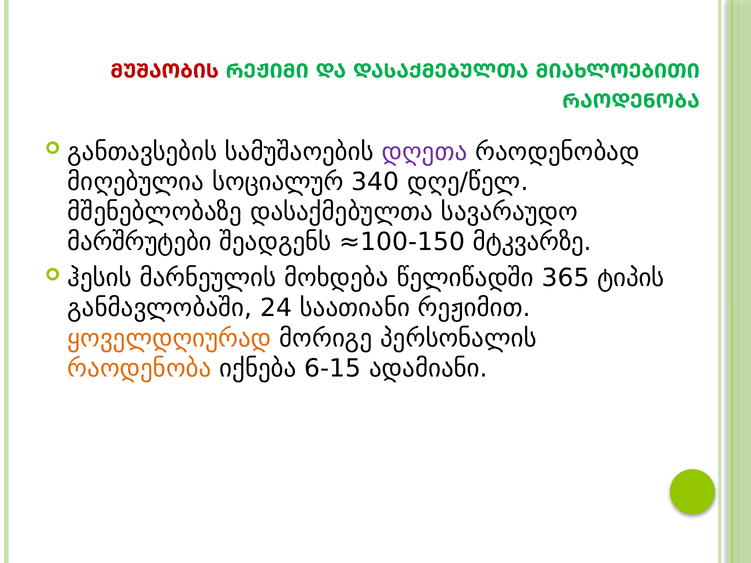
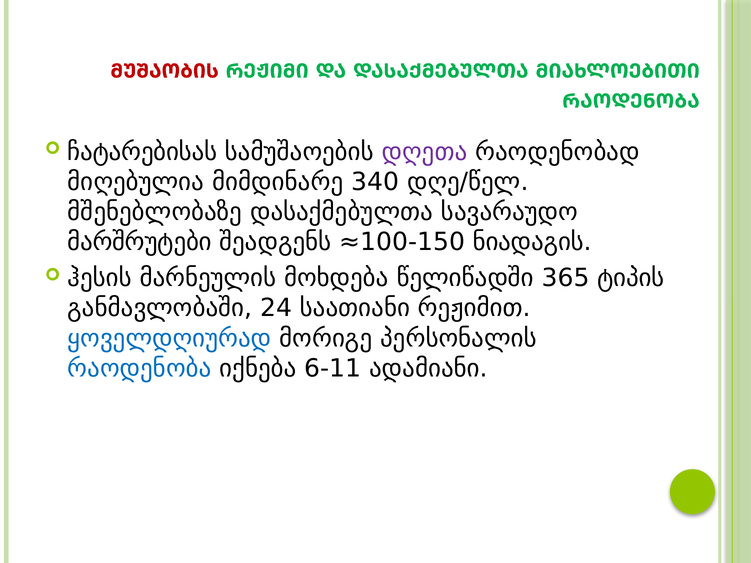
განთავსების: განთავსების -> ჩატარებისას
სოციალურ: სოციალურ -> მიმდინარე
მტკვარზე: მტკვარზე -> ნიადაგის
ყოველდღიურად colour: orange -> blue
რაოდენობა at (139, 368) colour: orange -> blue
6-15: 6-15 -> 6-11
